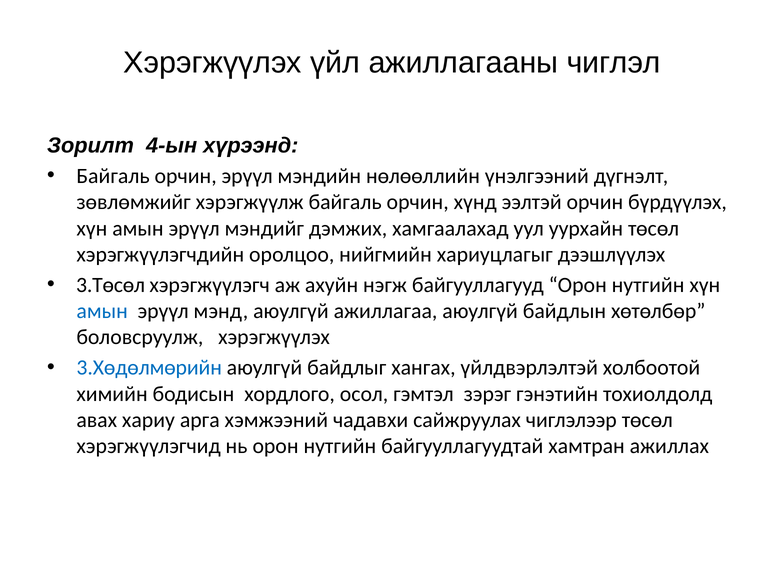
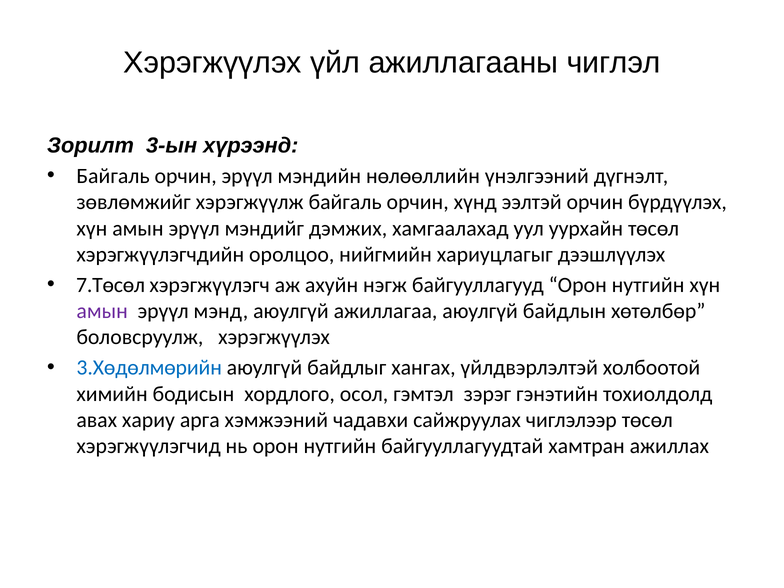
4-ын: 4-ын -> 3-ын
3.Төсөл: 3.Төсөл -> 7.Төсөл
амын at (102, 311) colour: blue -> purple
